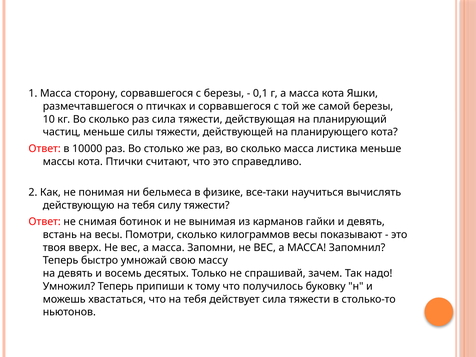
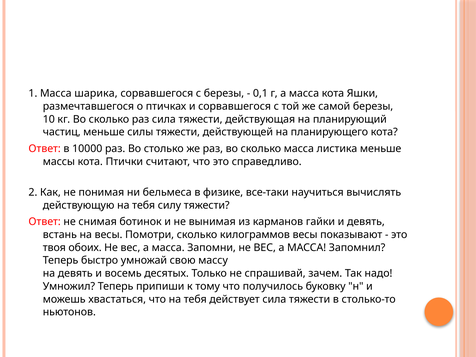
сторону: сторону -> шарика
вверх: вверх -> обоих
